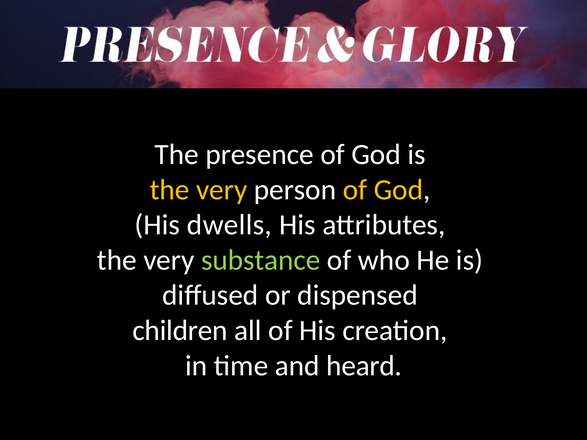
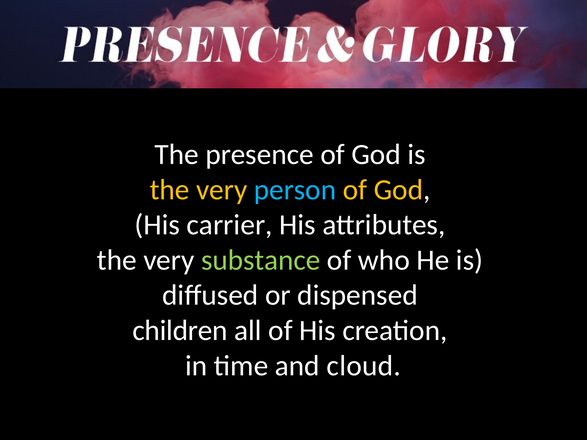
person colour: white -> light blue
dwells: dwells -> carrier
heard: heard -> cloud
